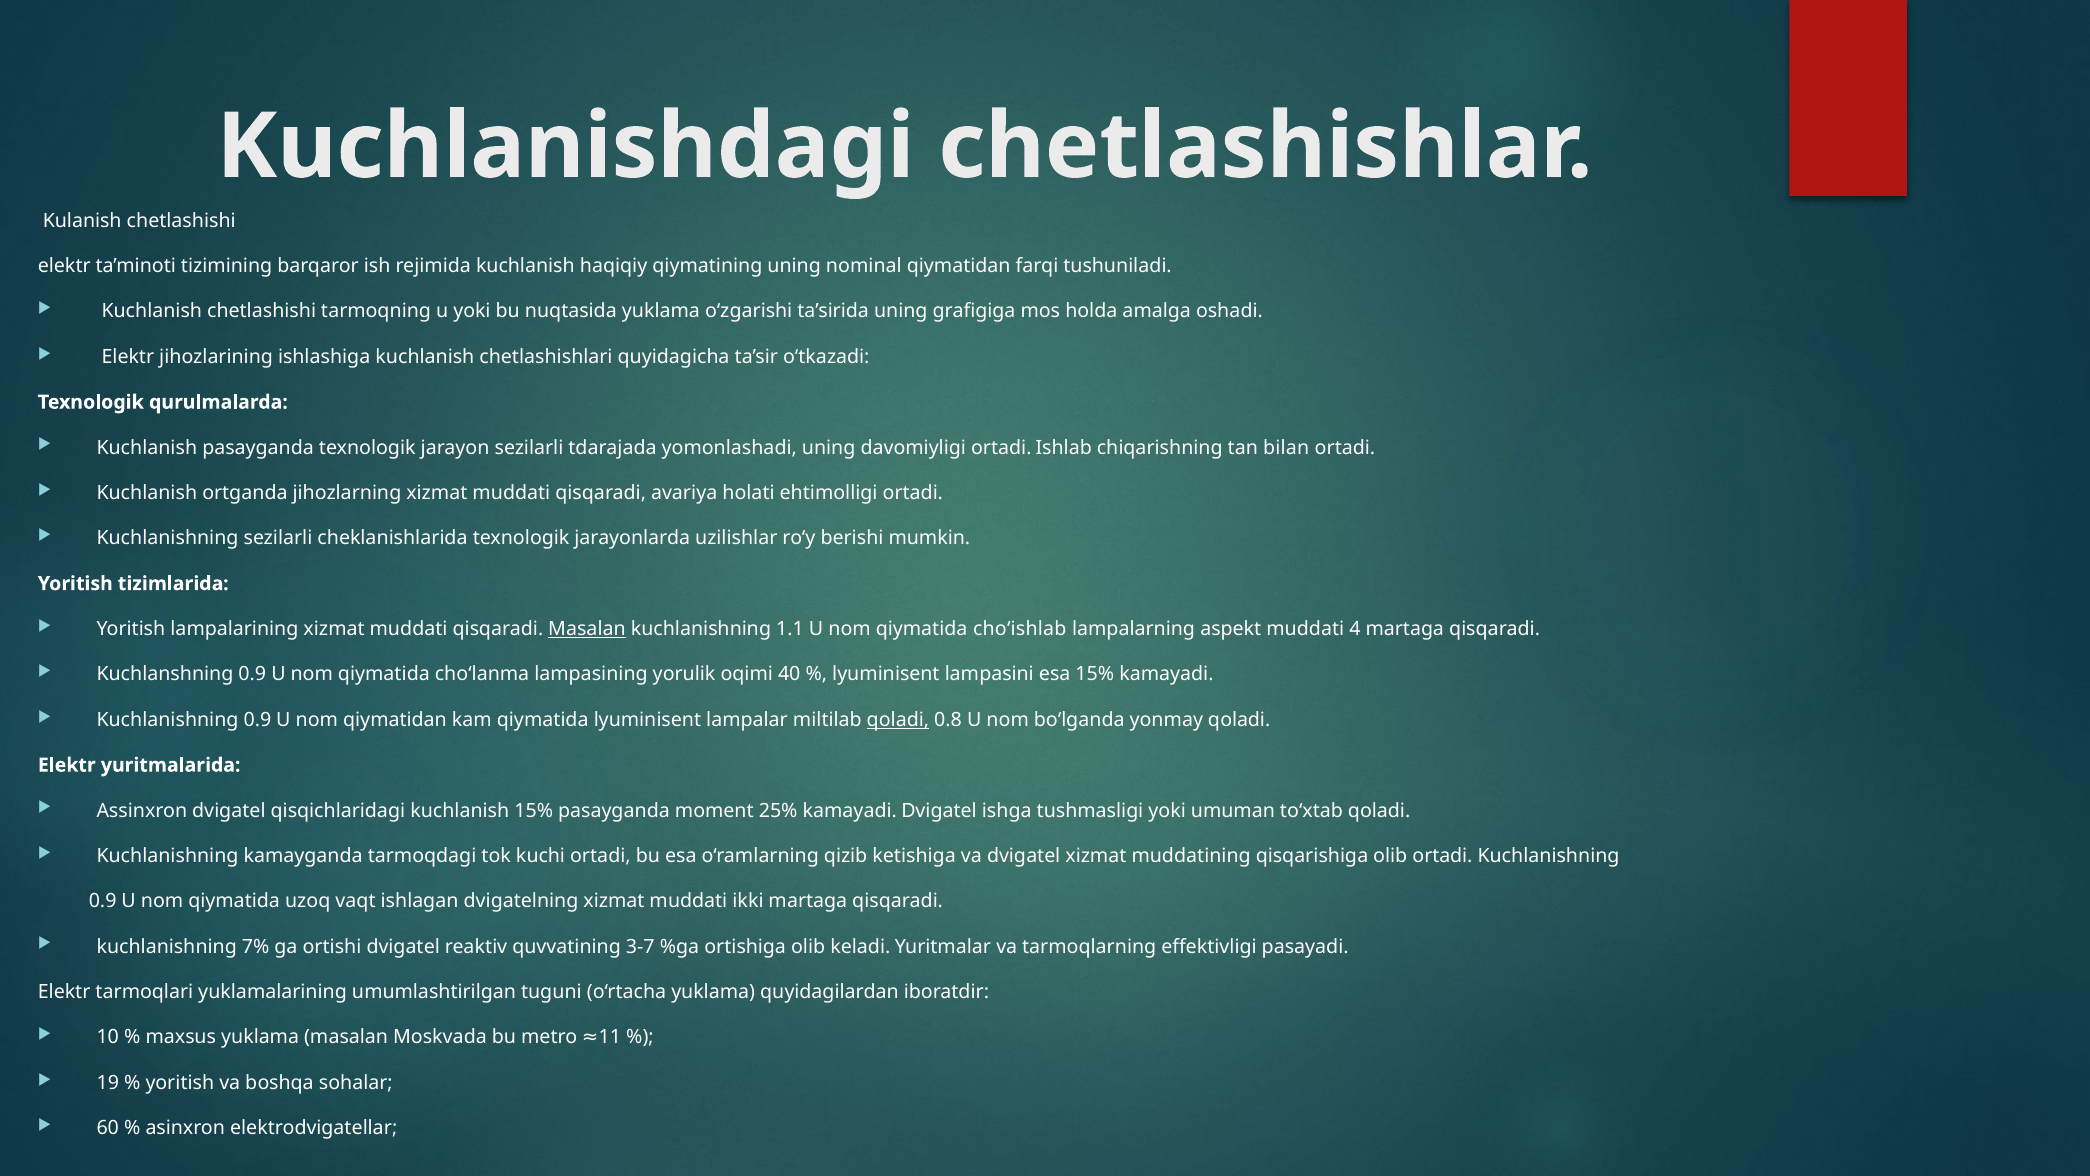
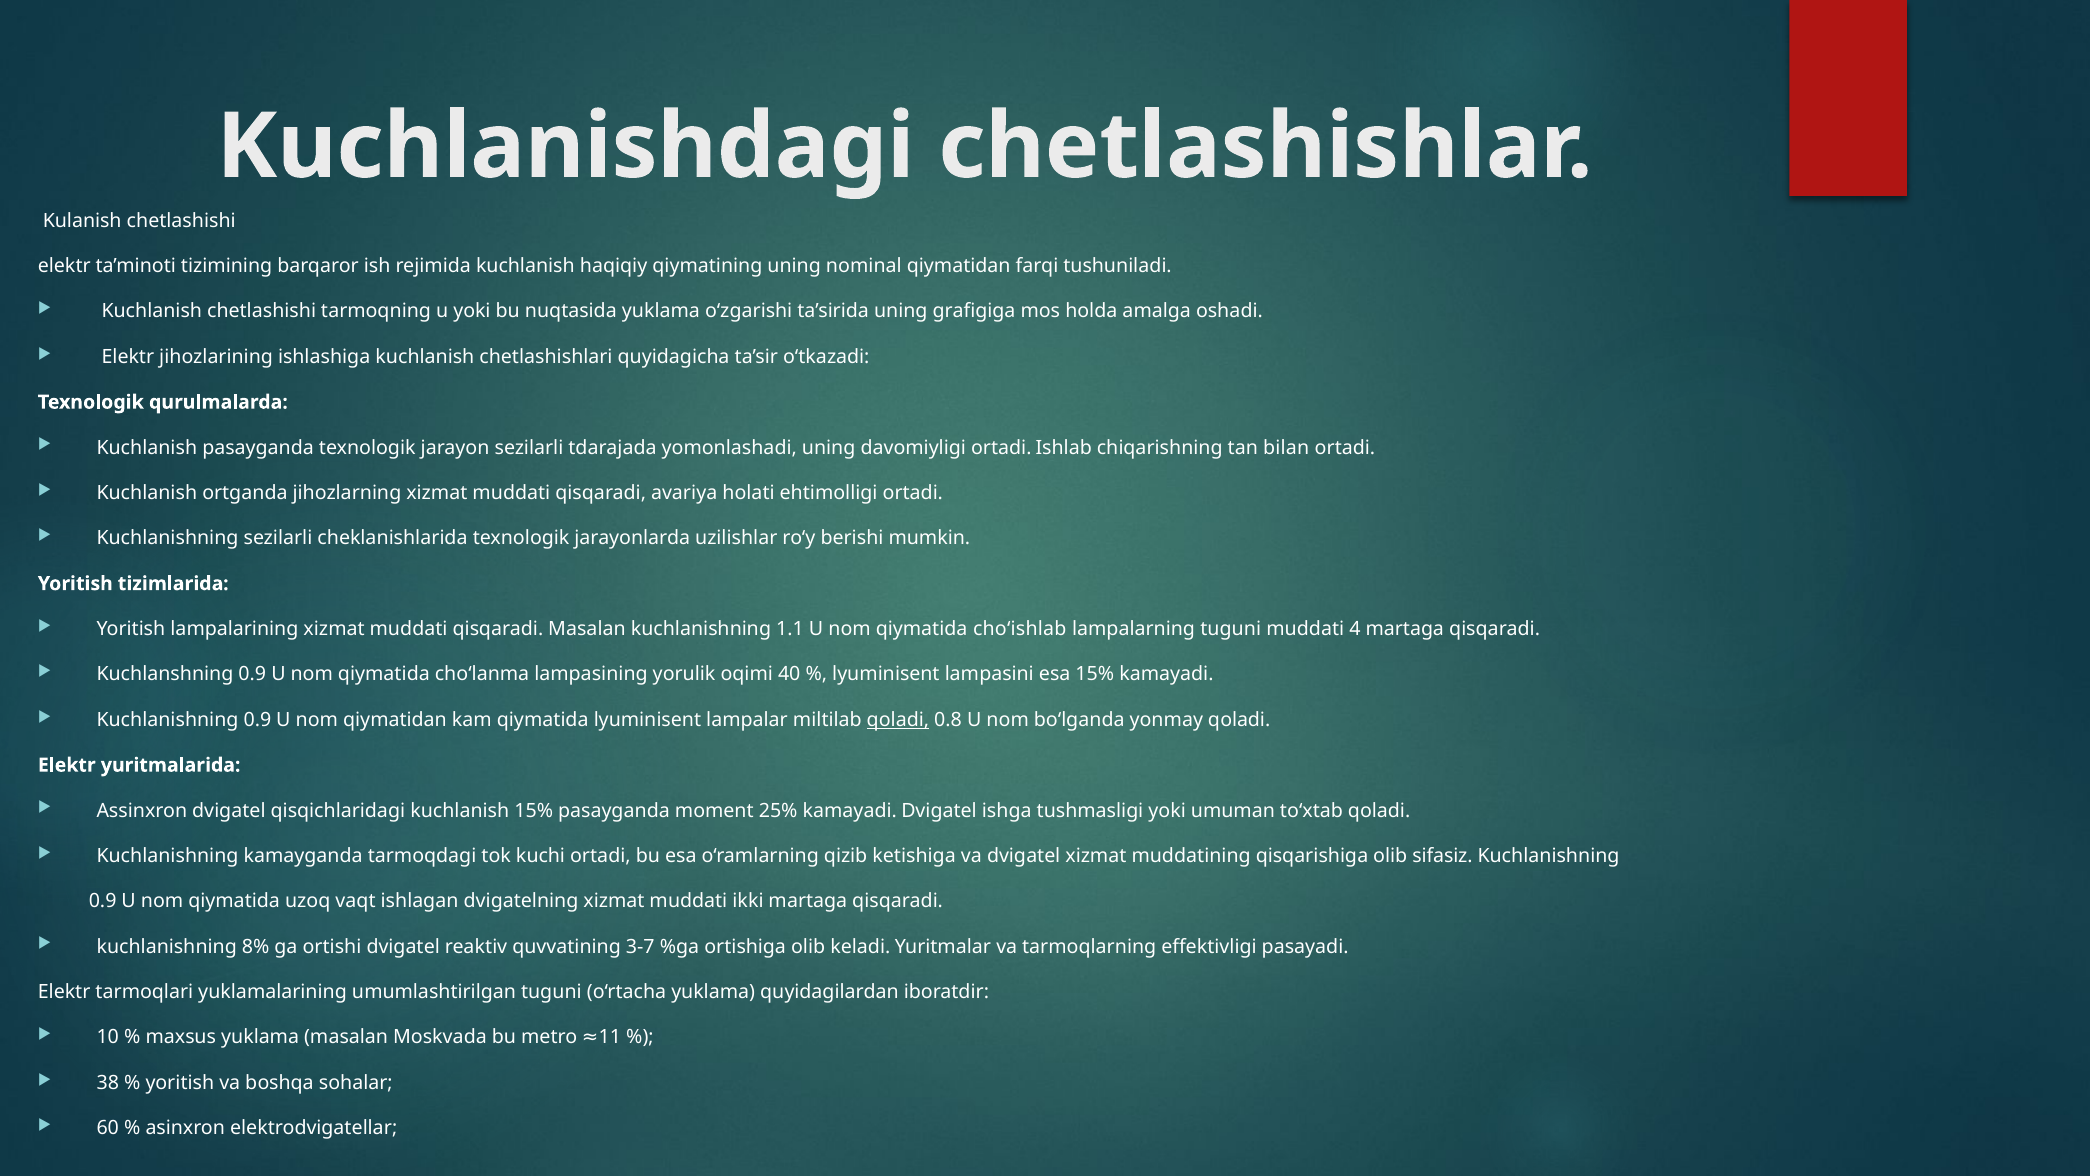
Masalan at (587, 629) underline: present -> none
lampalarning aspekt: aspekt -> tuguni
olib ortadi: ortadi -> sifasiz
7%: 7% -> 8%
19: 19 -> 38
